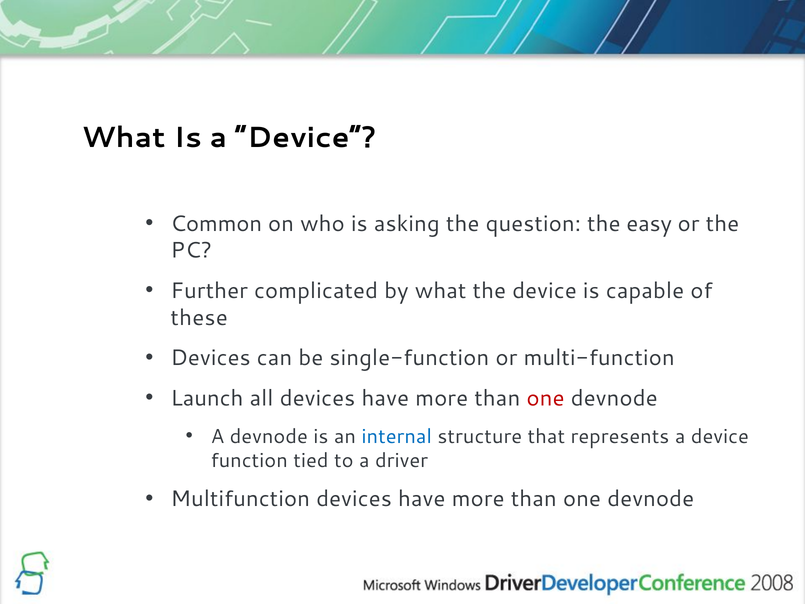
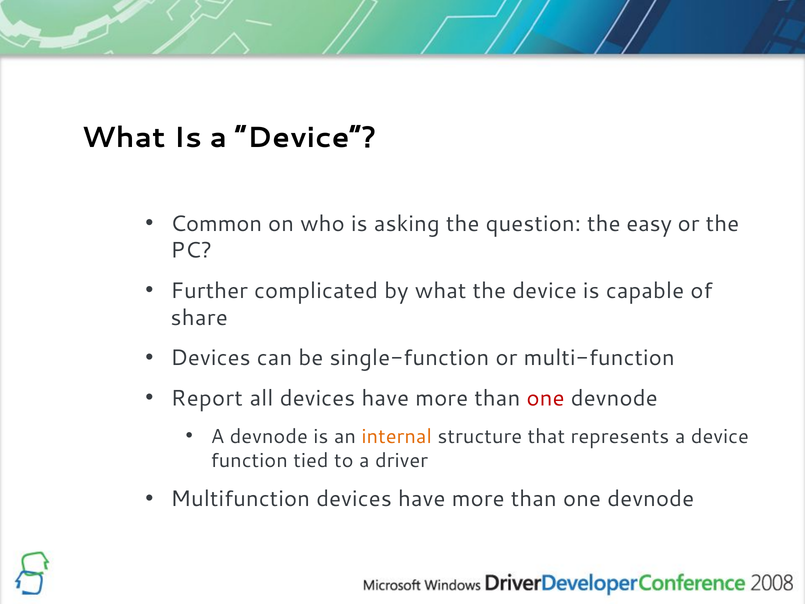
these: these -> share
Launch: Launch -> Report
internal colour: blue -> orange
